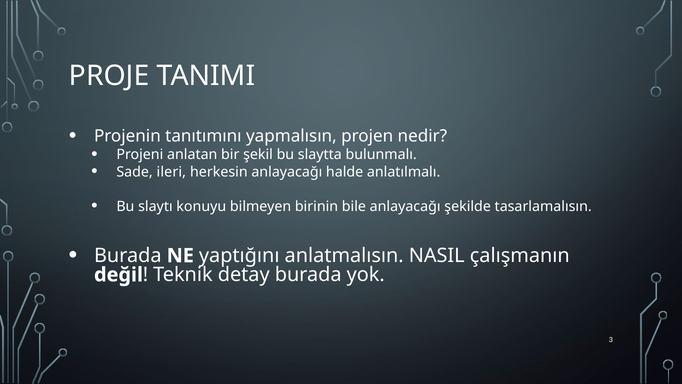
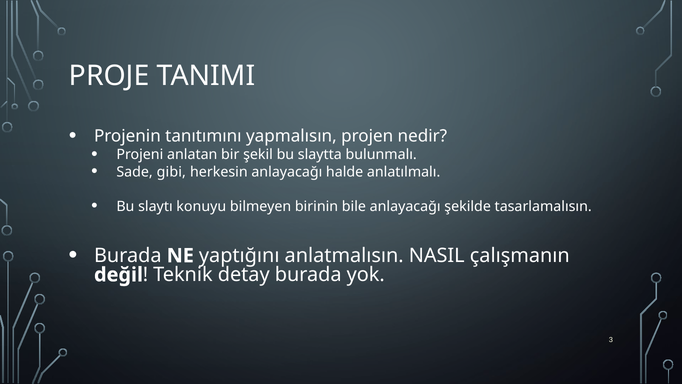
ileri: ileri -> gibi
